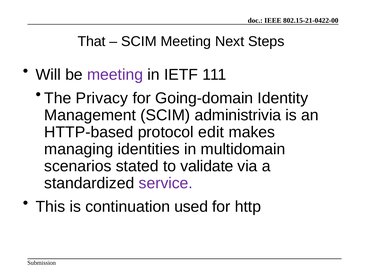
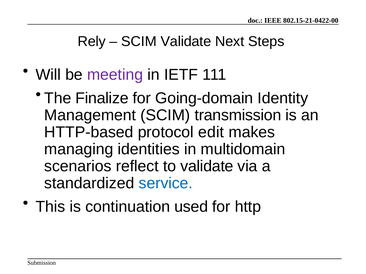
That: That -> Rely
SCIM Meeting: Meeting -> Validate
Privacy: Privacy -> Finalize
administrivia: administrivia -> transmission
stated: stated -> reflect
service colour: purple -> blue
